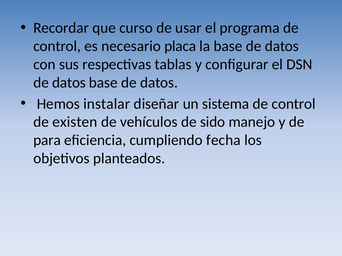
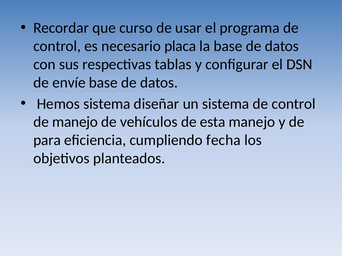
datos at (69, 83): datos -> envíe
Hemos instalar: instalar -> sistema
de existen: existen -> manejo
sido: sido -> esta
